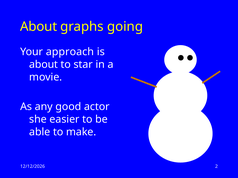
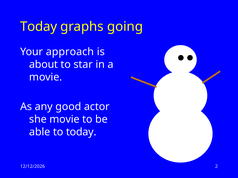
About at (39, 27): About -> Today
she easier: easier -> movie
to make: make -> today
